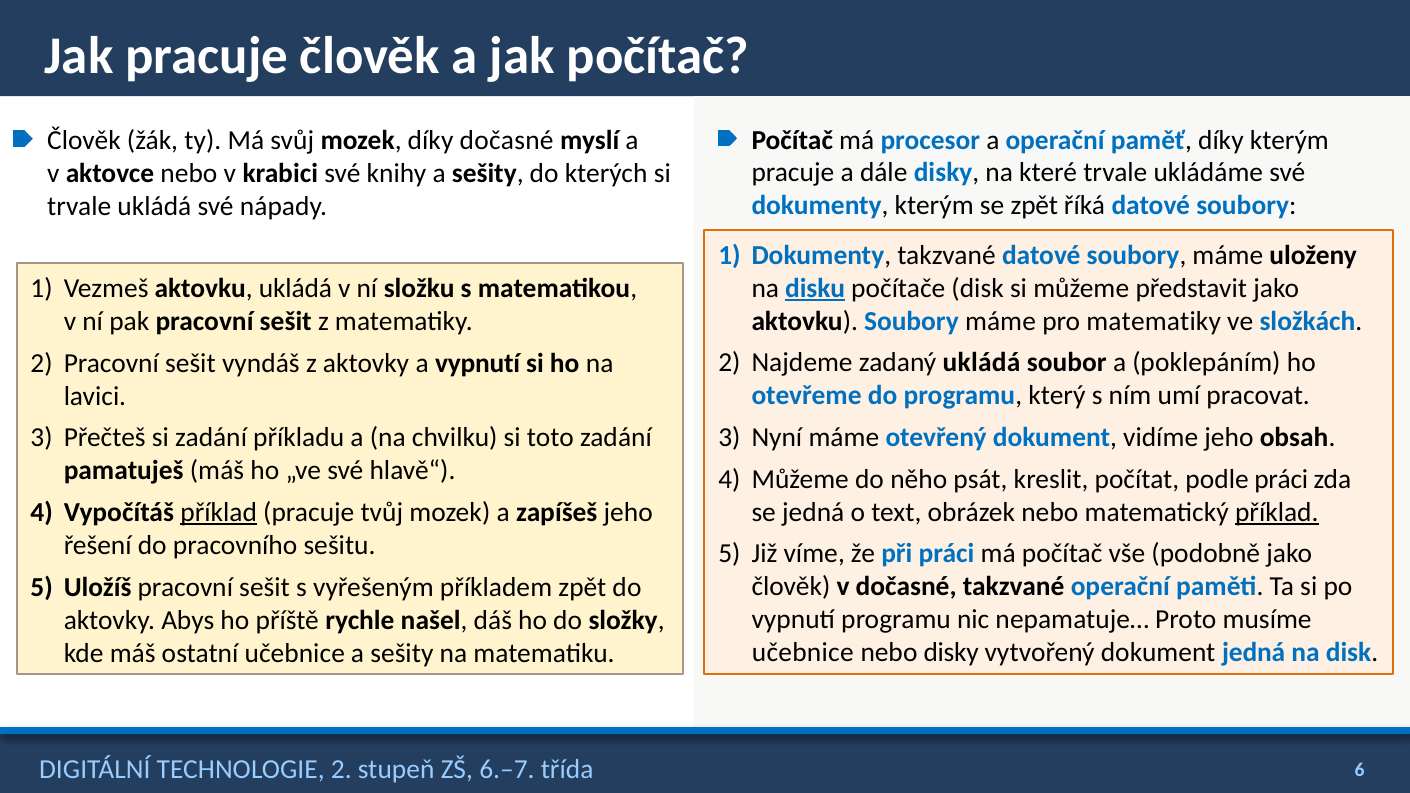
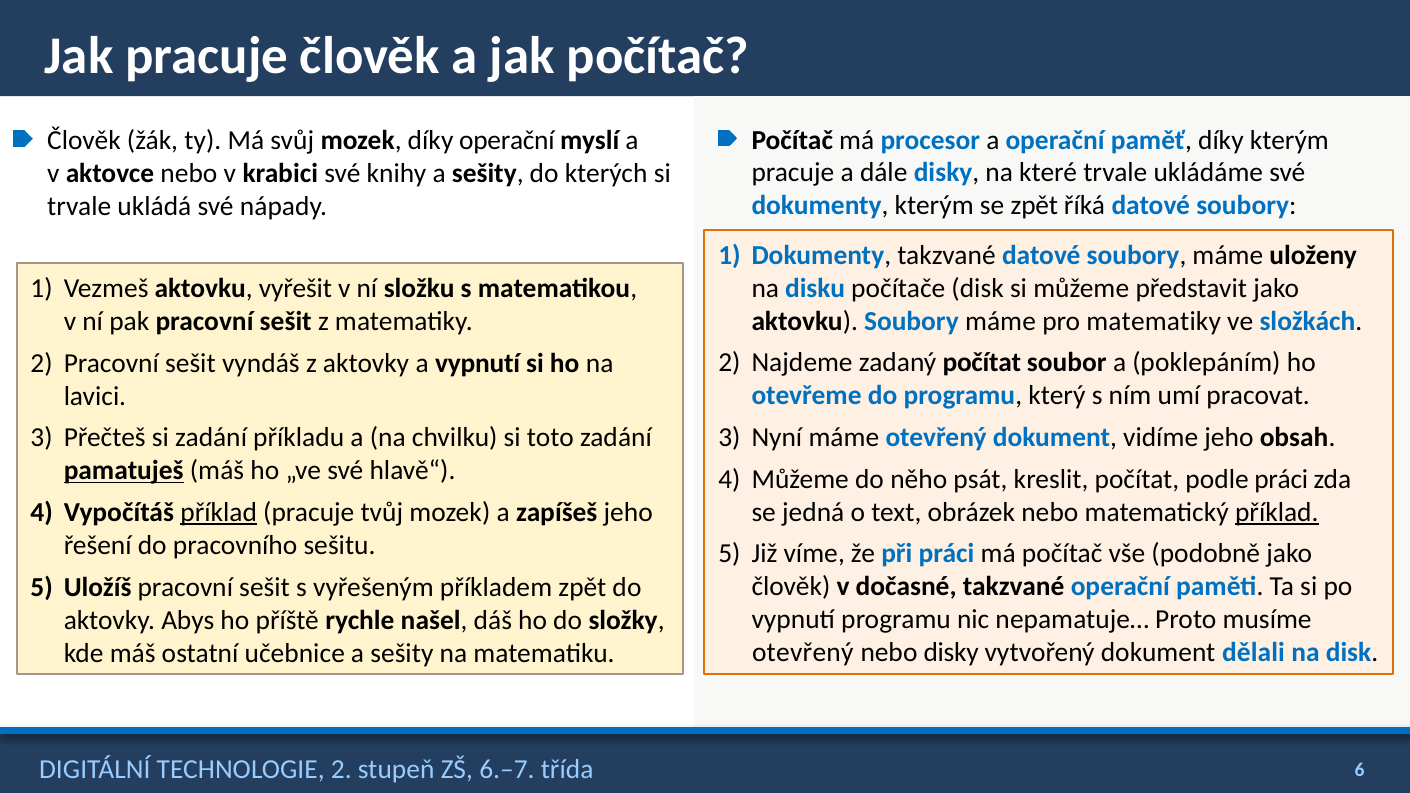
díky dočasné: dočasné -> operační
disku underline: present -> none
aktovku ukládá: ukládá -> vyřešit
zadaný ukládá: ukládá -> počítat
pamatuješ underline: none -> present
učebnice at (803, 653): učebnice -> otevřený
dokument jedná: jedná -> dělali
